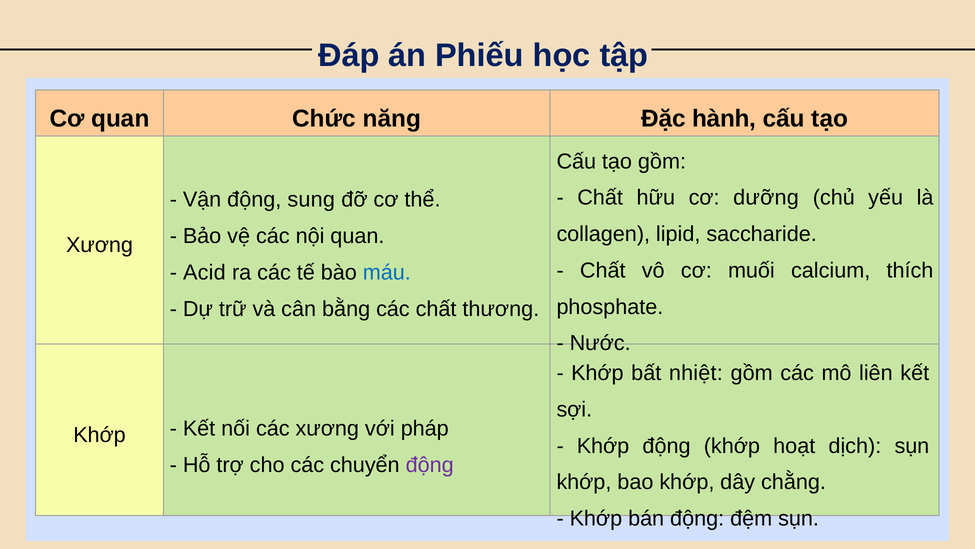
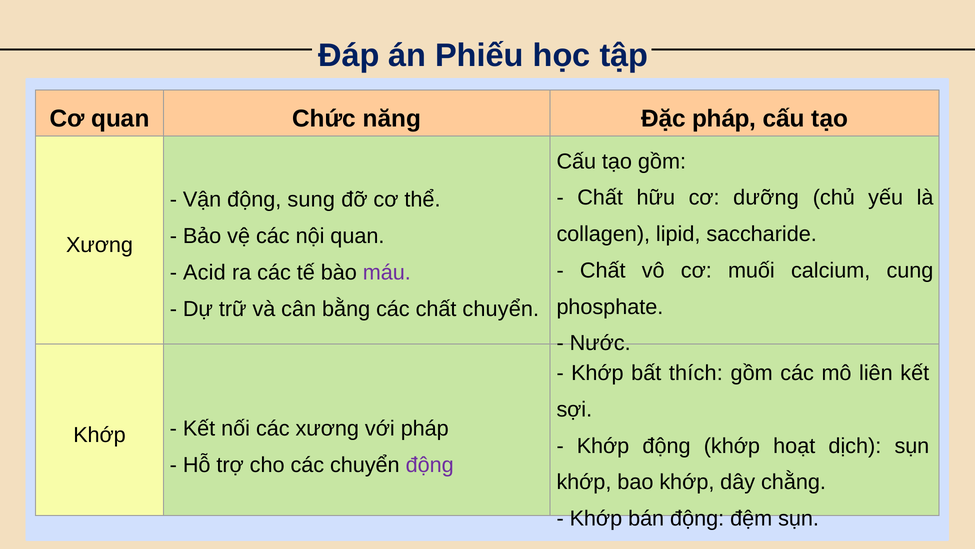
Đặc hành: hành -> pháp
thích: thích -> cung
máu colour: blue -> purple
chất thương: thương -> chuyển
nhiệt: nhiệt -> thích
